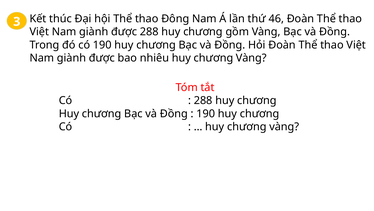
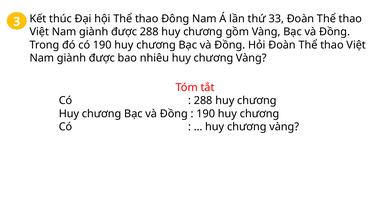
46: 46 -> 33
